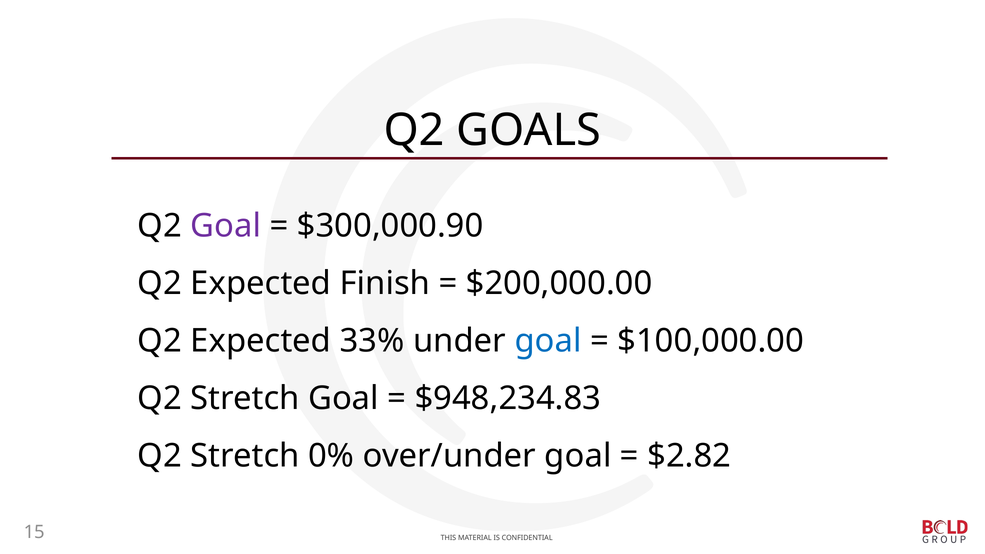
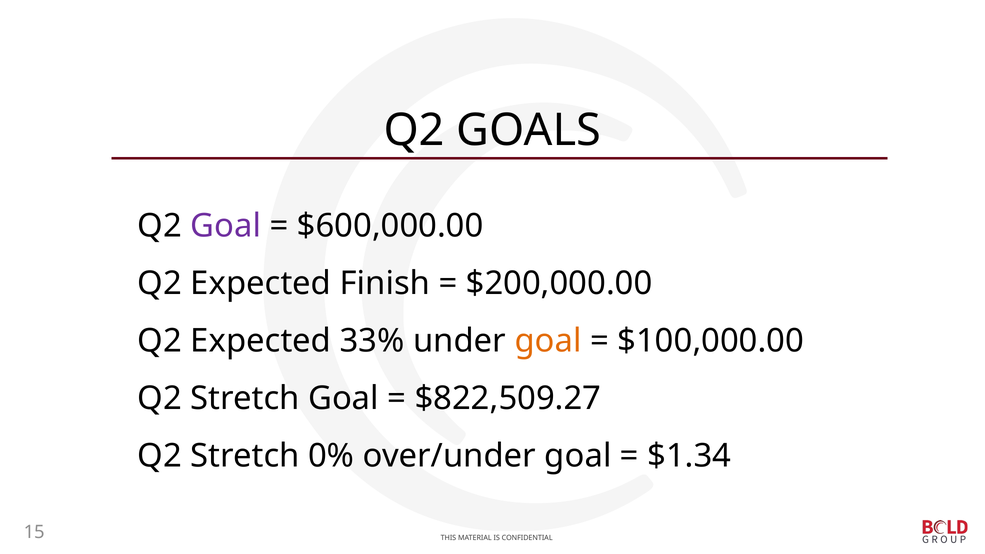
$300,000.90: $300,000.90 -> $600,000.00
goal at (548, 341) colour: blue -> orange
$948,234.83: $948,234.83 -> $822,509.27
$2.82: $2.82 -> $1.34
